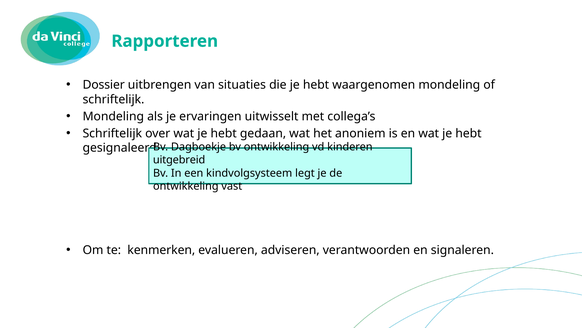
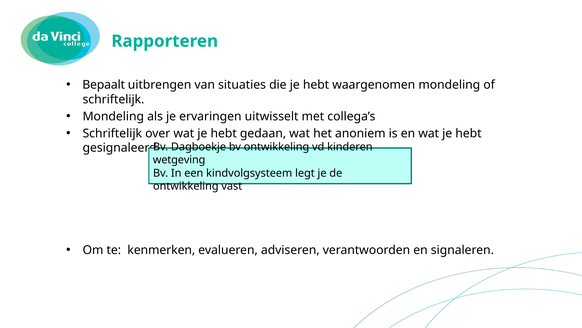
Dossier: Dossier -> Bepaalt
uitgebreid: uitgebreid -> wetgeving
